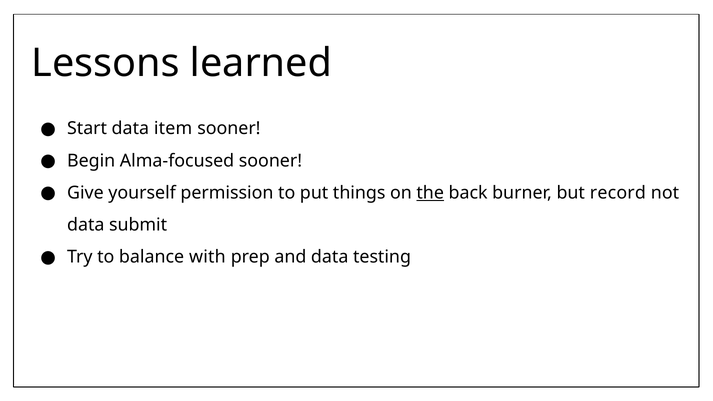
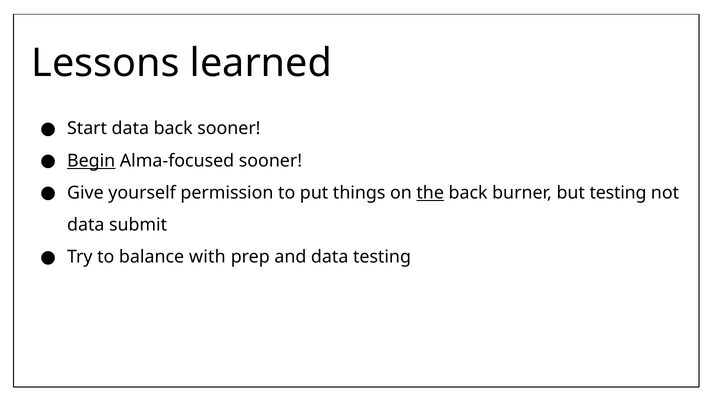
data item: item -> back
Begin underline: none -> present
but record: record -> testing
